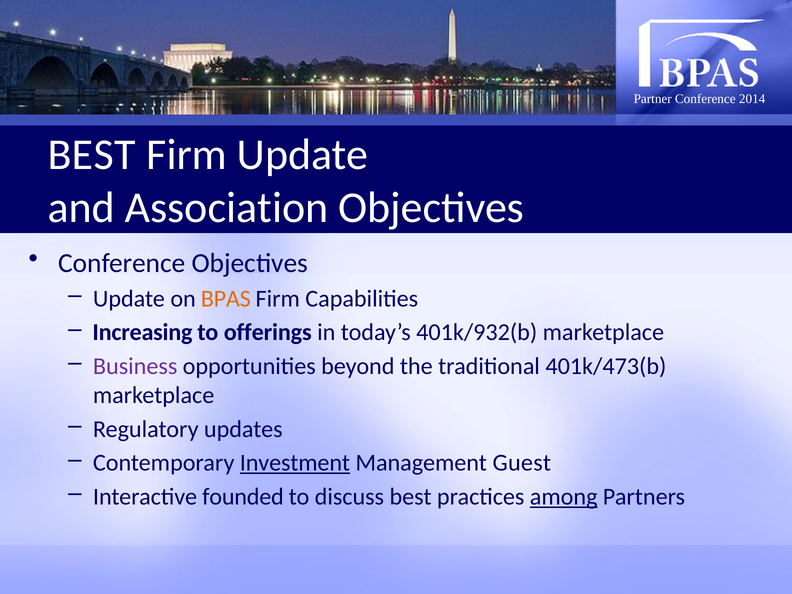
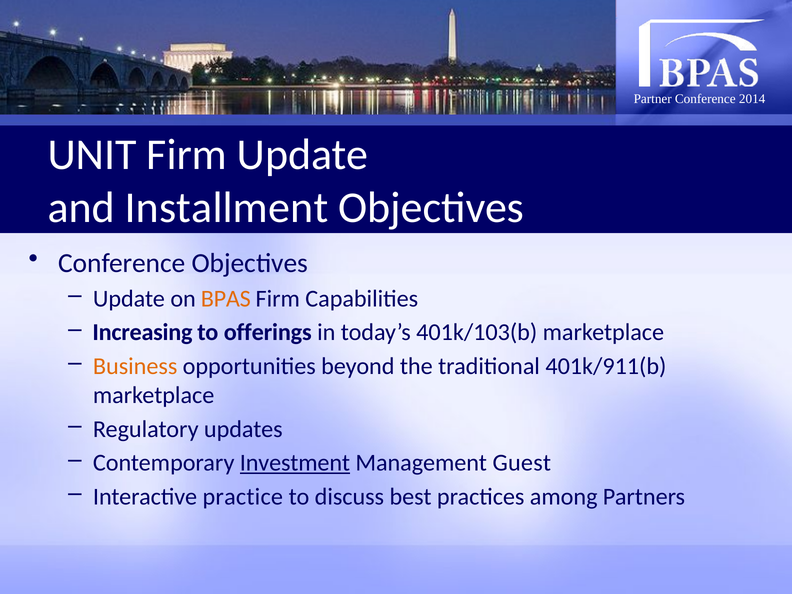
BEST at (92, 155): BEST -> UNIT
Association: Association -> Installment
401k/932(b: 401k/932(b -> 401k/103(b
Business colour: purple -> orange
401k/473(b: 401k/473(b -> 401k/911(b
founded: founded -> practice
among underline: present -> none
